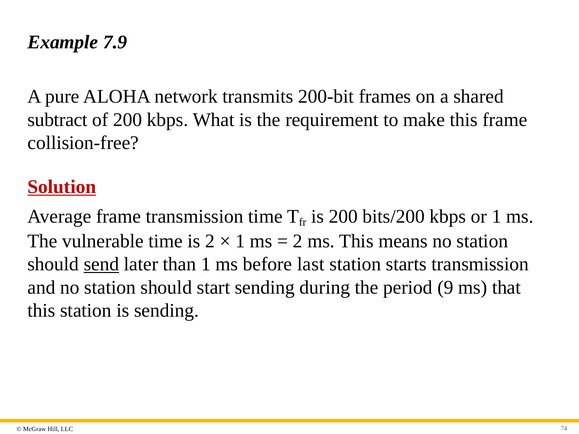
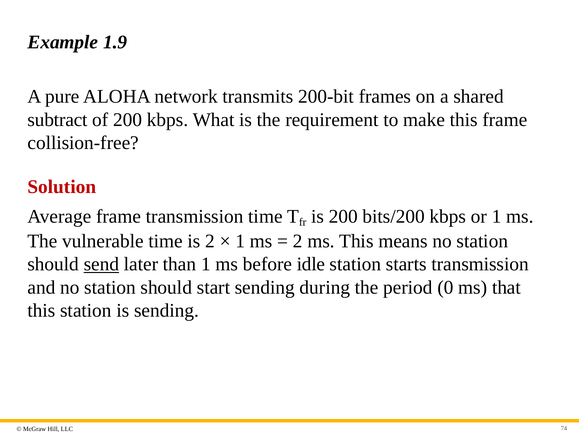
7.9: 7.9 -> 1.9
Solution underline: present -> none
last: last -> idle
9: 9 -> 0
